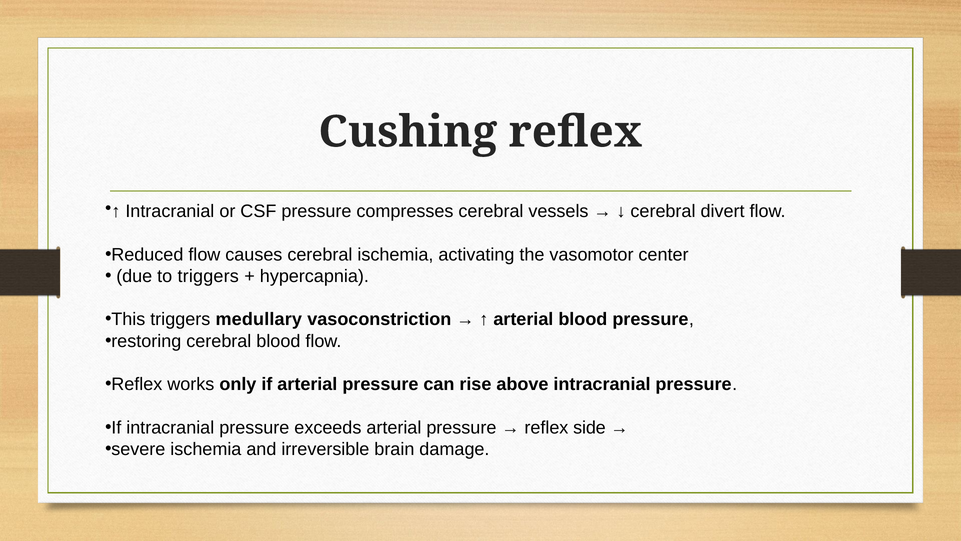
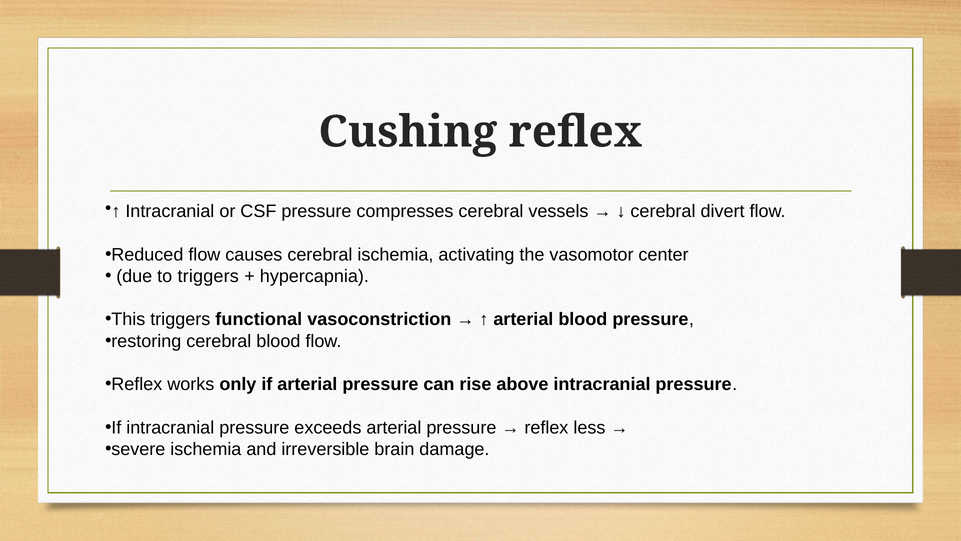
medullary: medullary -> functional
side: side -> less
